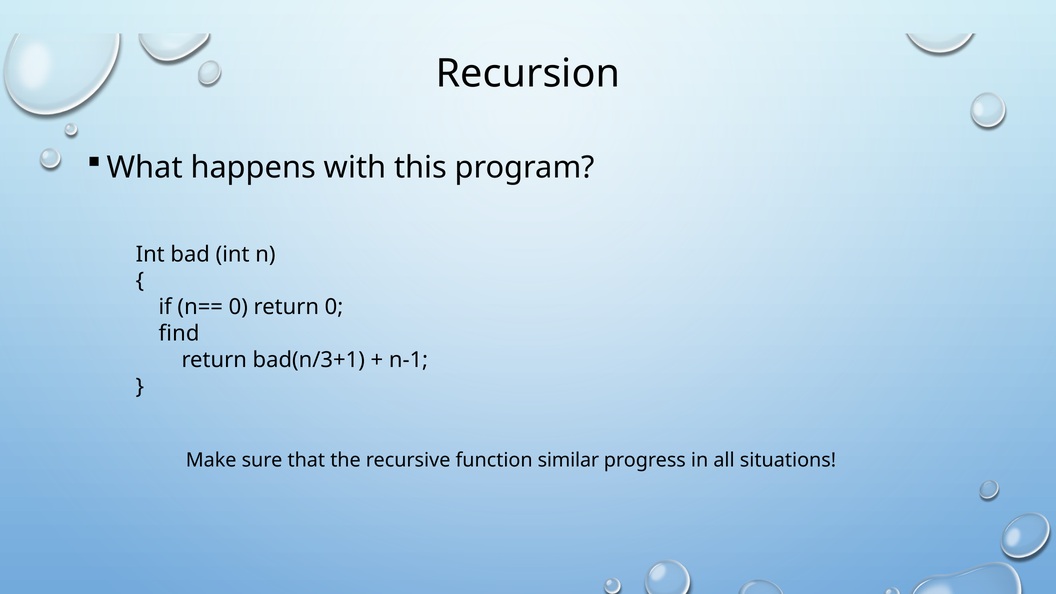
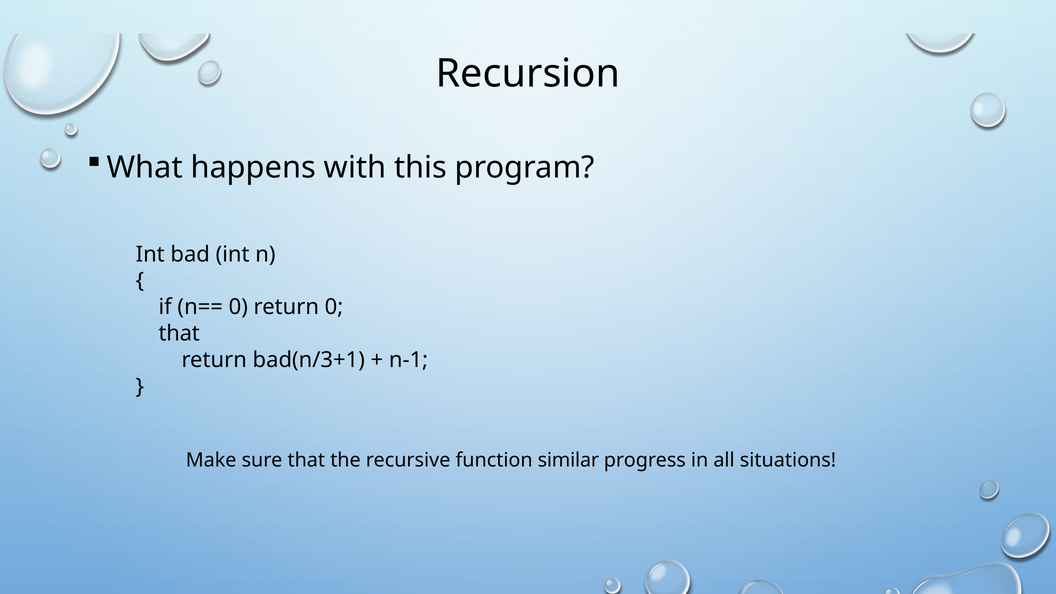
find at (179, 334): find -> that
